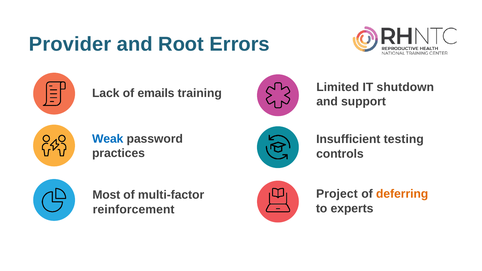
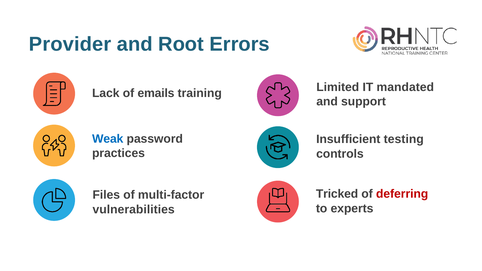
shutdown: shutdown -> mandated
Project: Project -> Tricked
deferring colour: orange -> red
Most: Most -> Files
reinforcement: reinforcement -> vulnerabilities
